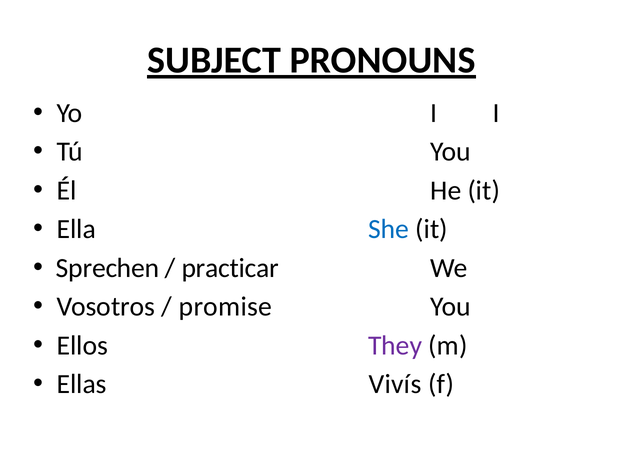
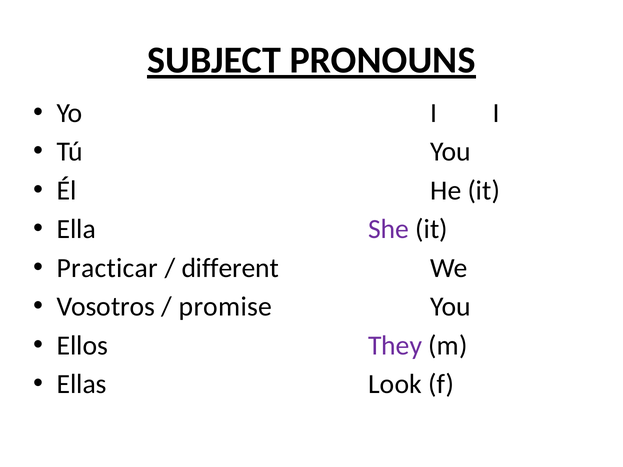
She colour: blue -> purple
Sprechen: Sprechen -> Practicar
practicar: practicar -> different
Vivís: Vivís -> Look
